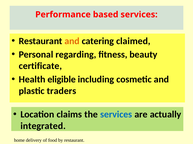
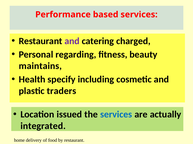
and at (72, 41) colour: orange -> purple
claimed: claimed -> charged
certificate: certificate -> maintains
eligible: eligible -> specify
claims: claims -> issued
